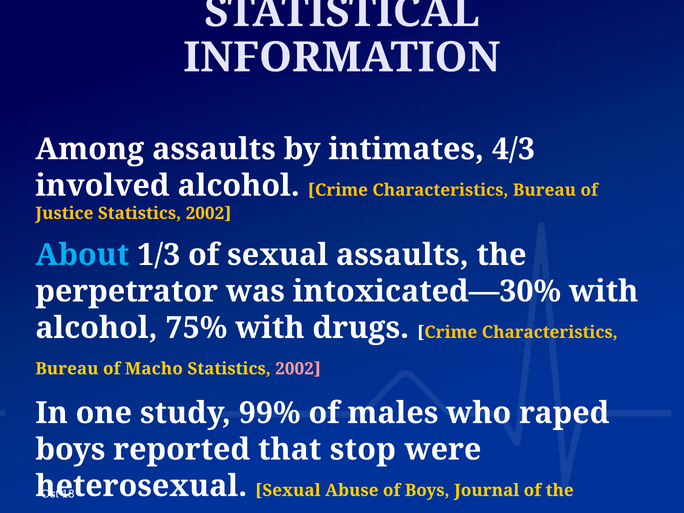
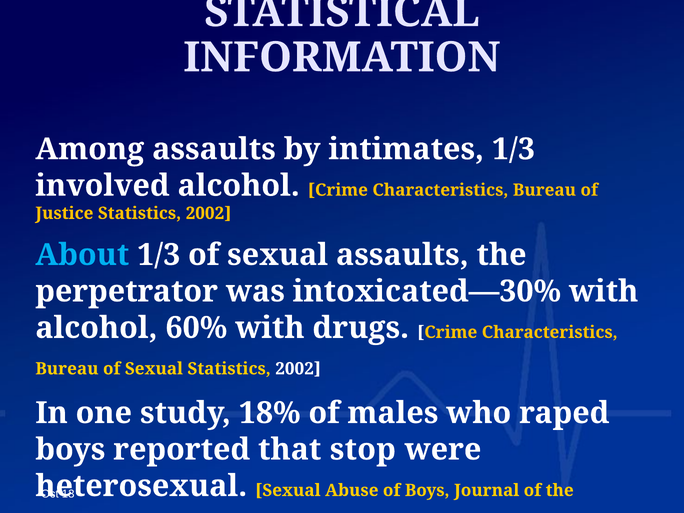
intimates 4/3: 4/3 -> 1/3
75%: 75% -> 60%
Bureau of Macho: Macho -> Sexual
2002 at (298, 369) colour: pink -> white
99%: 99% -> 18%
